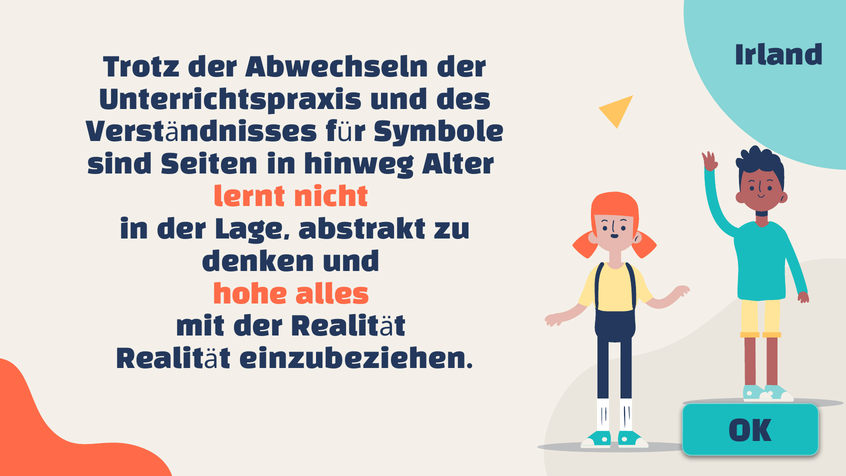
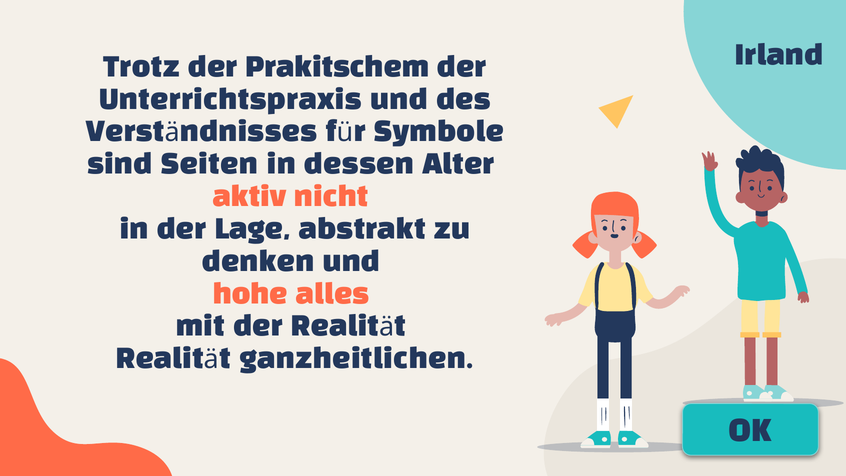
Abwechseln: Abwechseln -> Prakitschem
hinweg: hinweg -> dessen
lernt: lernt -> aktiv
einzubeziehen: einzubeziehen -> ganzheitlichen
